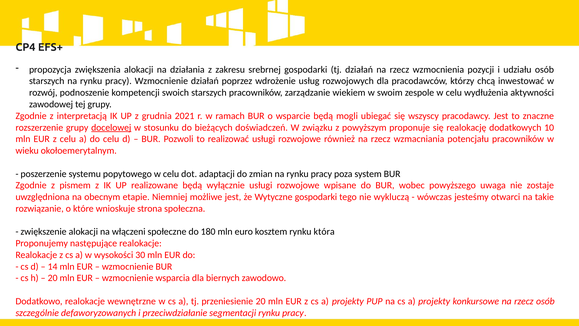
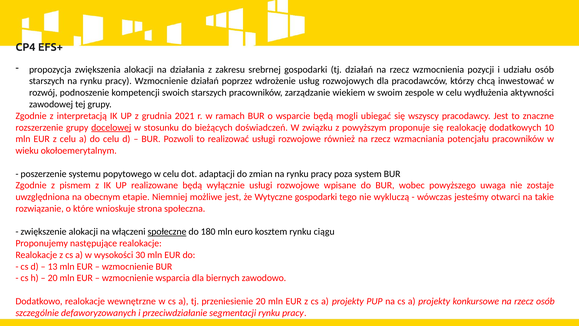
społeczne underline: none -> present
która: która -> ciągu
14: 14 -> 13
